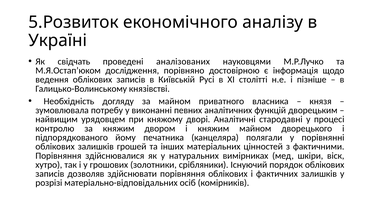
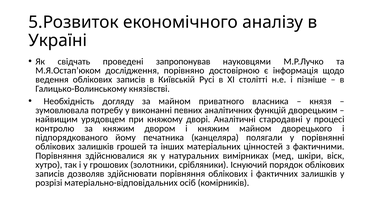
аналізованих: аналізованих -> запропонував
